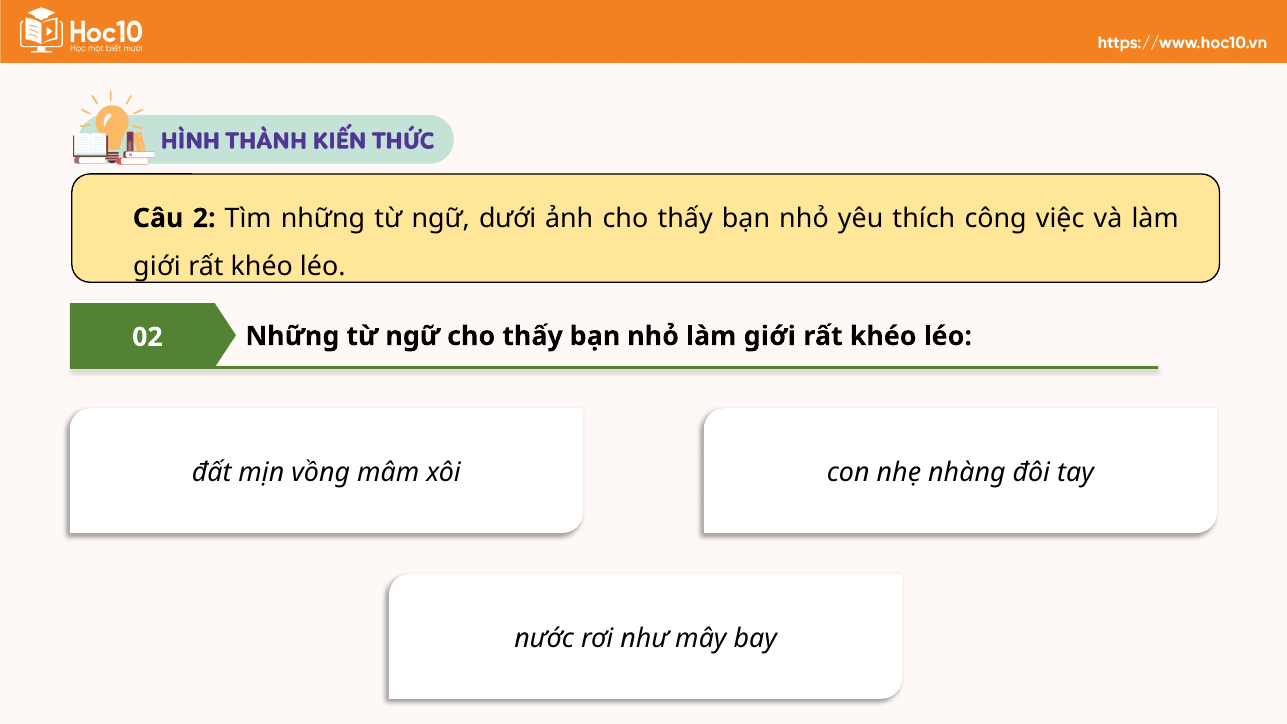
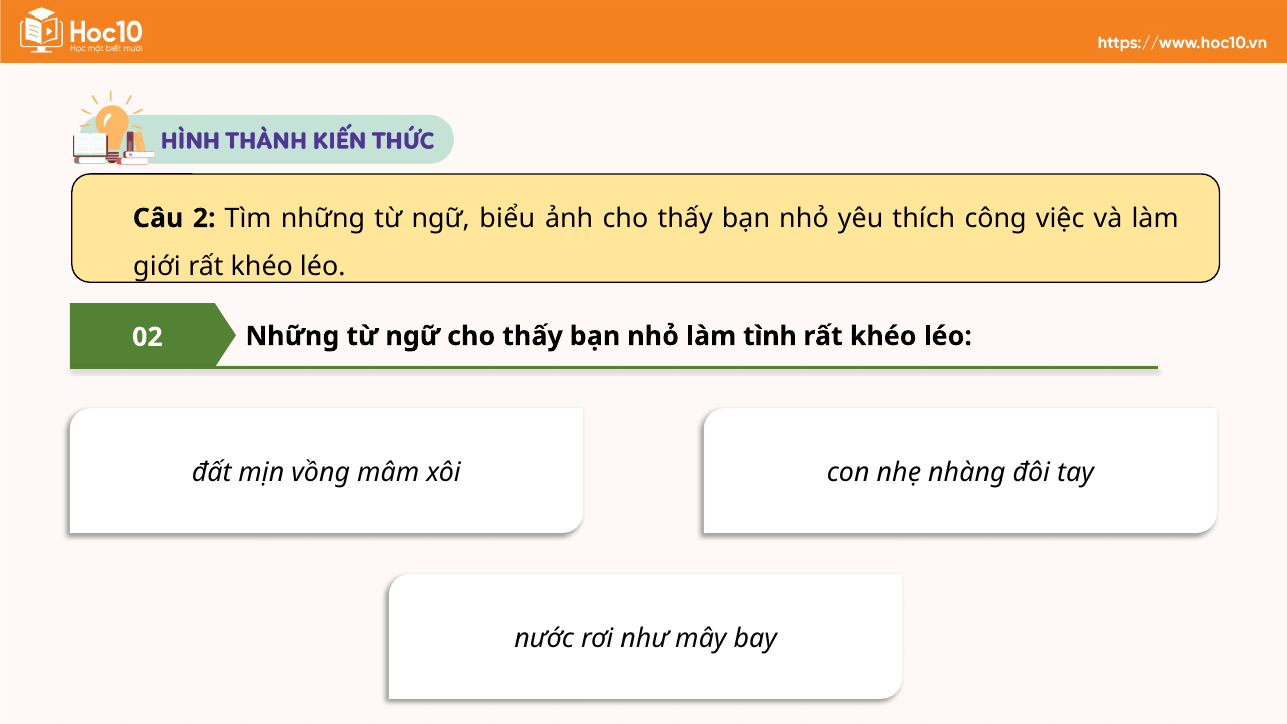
dưới: dưới -> biểu
nhỏ làm giới: giới -> tình
